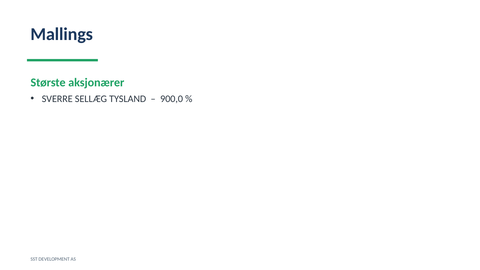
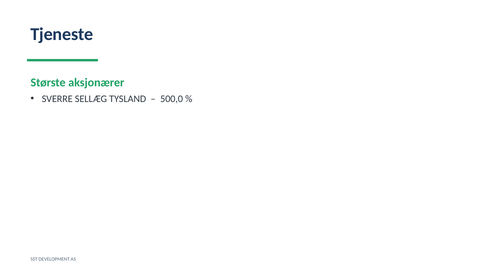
Mallings: Mallings -> Tjeneste
900,0: 900,0 -> 500,0
